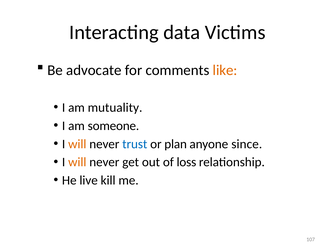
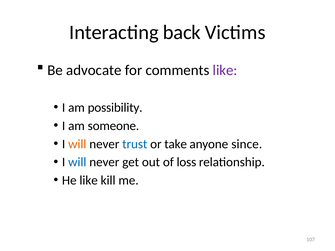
data: data -> back
like at (225, 70) colour: orange -> purple
mutuality: mutuality -> possibility
plan: plan -> take
will at (77, 162) colour: orange -> blue
He live: live -> like
